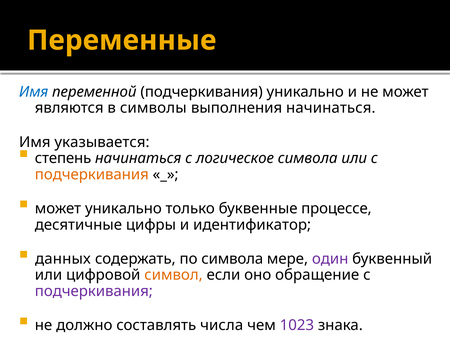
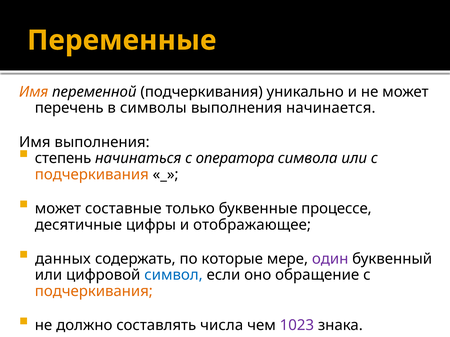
Имя at (34, 92) colour: blue -> orange
являются: являются -> перечень
выполнения начинаться: начинаться -> начинается
Имя указывается: указывается -> выполнения
логическое: логическое -> оператора
может уникально: уникально -> составные
идентификатор: идентификатор -> отображающее
по символа: символа -> которые
символ colour: orange -> blue
подчеркивания at (94, 292) colour: purple -> orange
